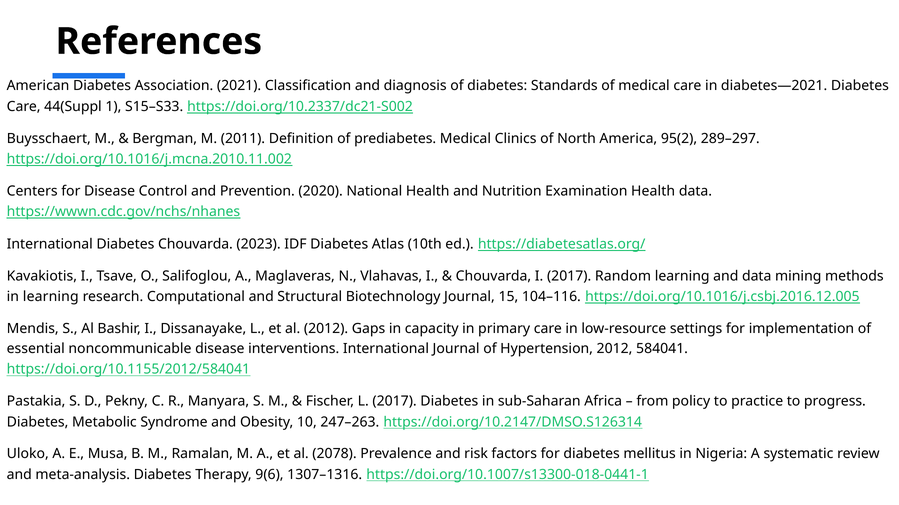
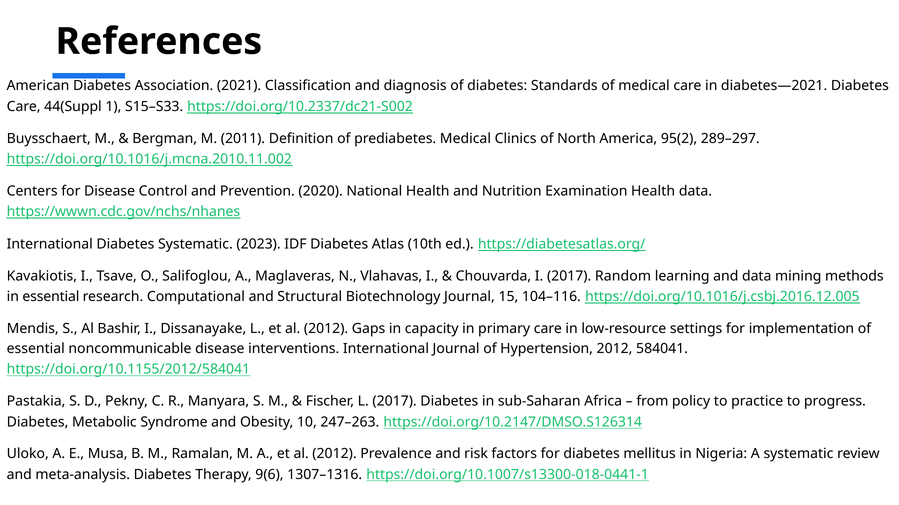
Diabetes Chouvarda: Chouvarda -> Systematic
in learning: learning -> essential
A et al 2078: 2078 -> 2012
